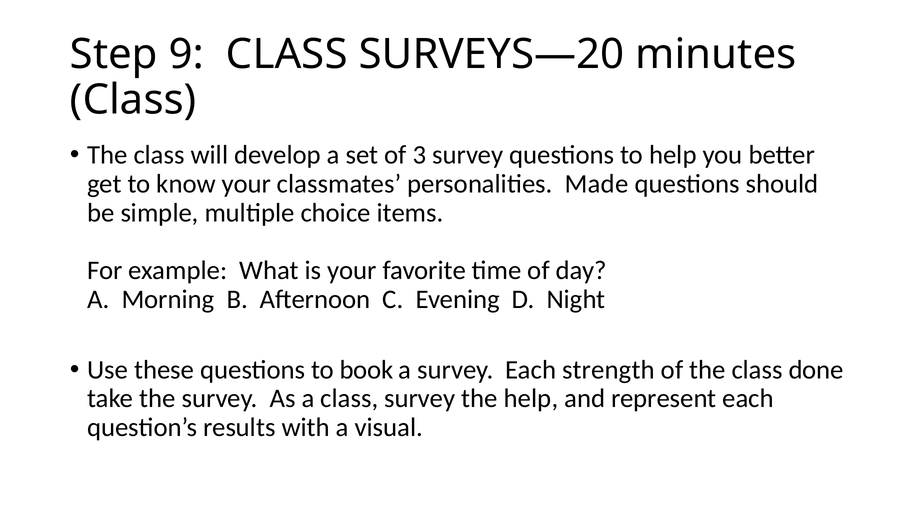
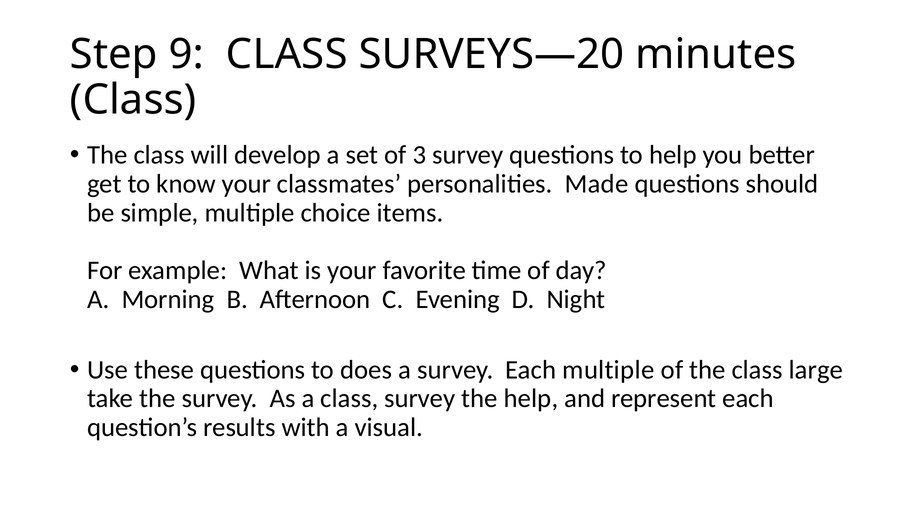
book: book -> does
Each strength: strength -> multiple
done: done -> large
